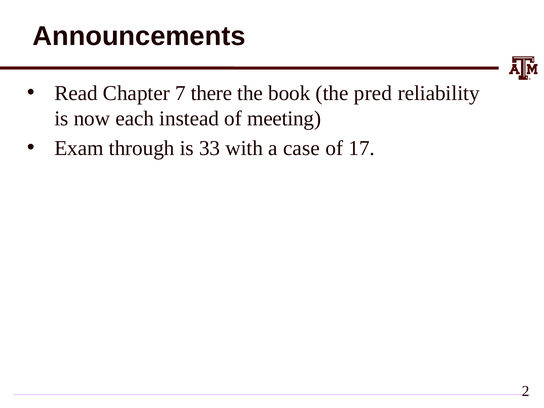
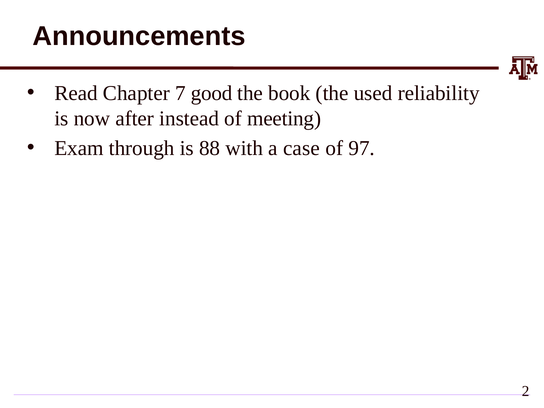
there: there -> good
pred: pred -> used
each: each -> after
33: 33 -> 88
17: 17 -> 97
